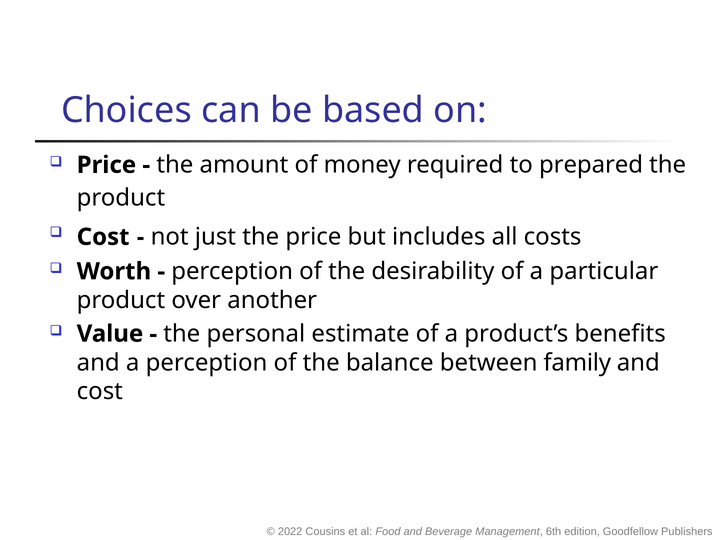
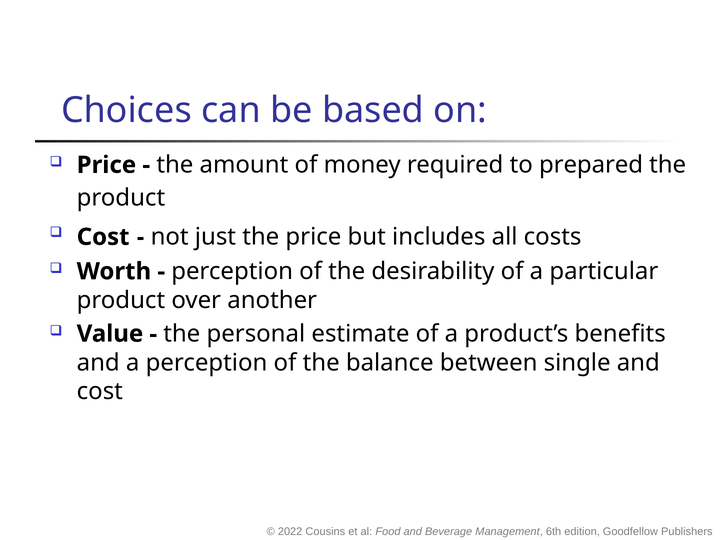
family: family -> single
